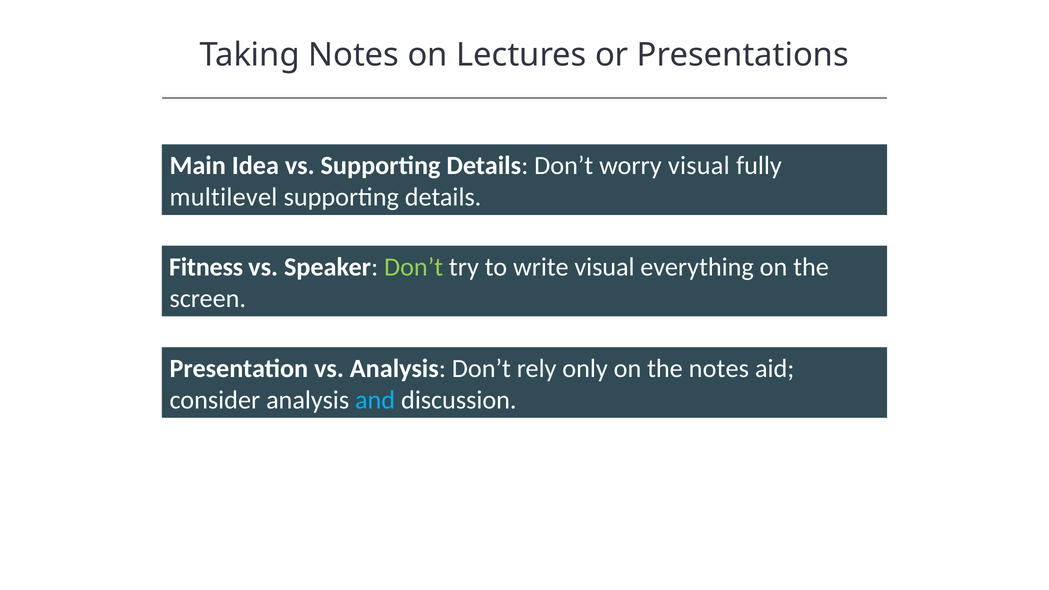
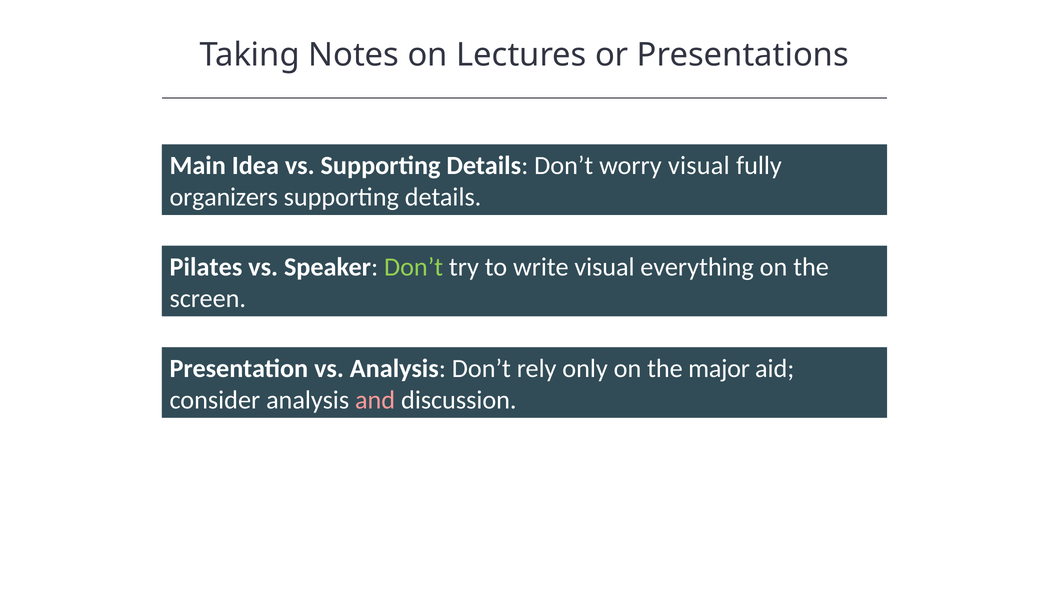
multilevel: multilevel -> organizers
Fitness: Fitness -> Pilates
the notes: notes -> major
and colour: light blue -> pink
